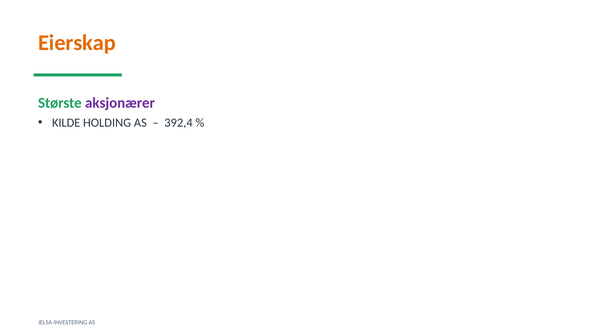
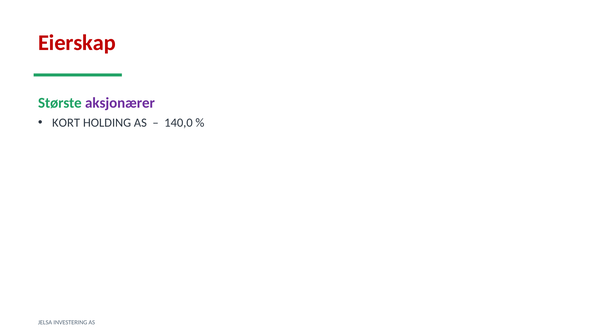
Eierskap colour: orange -> red
KILDE: KILDE -> KORT
392,4: 392,4 -> 140,0
